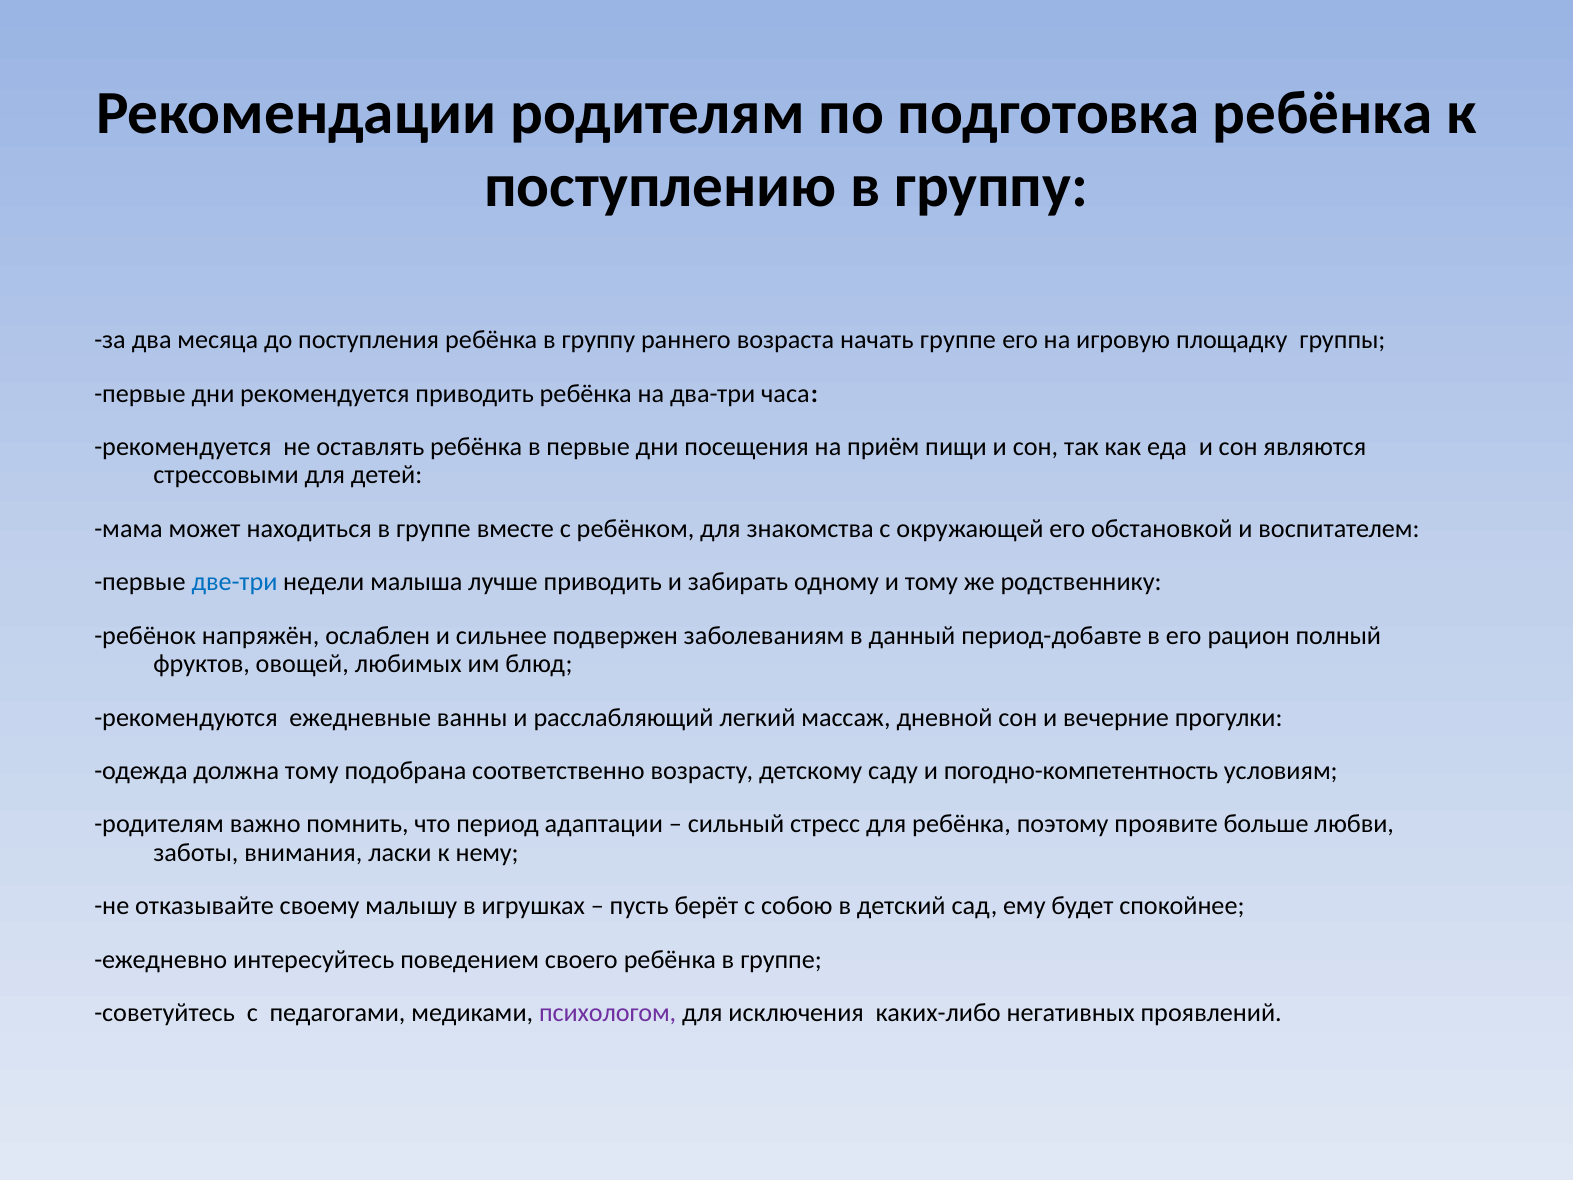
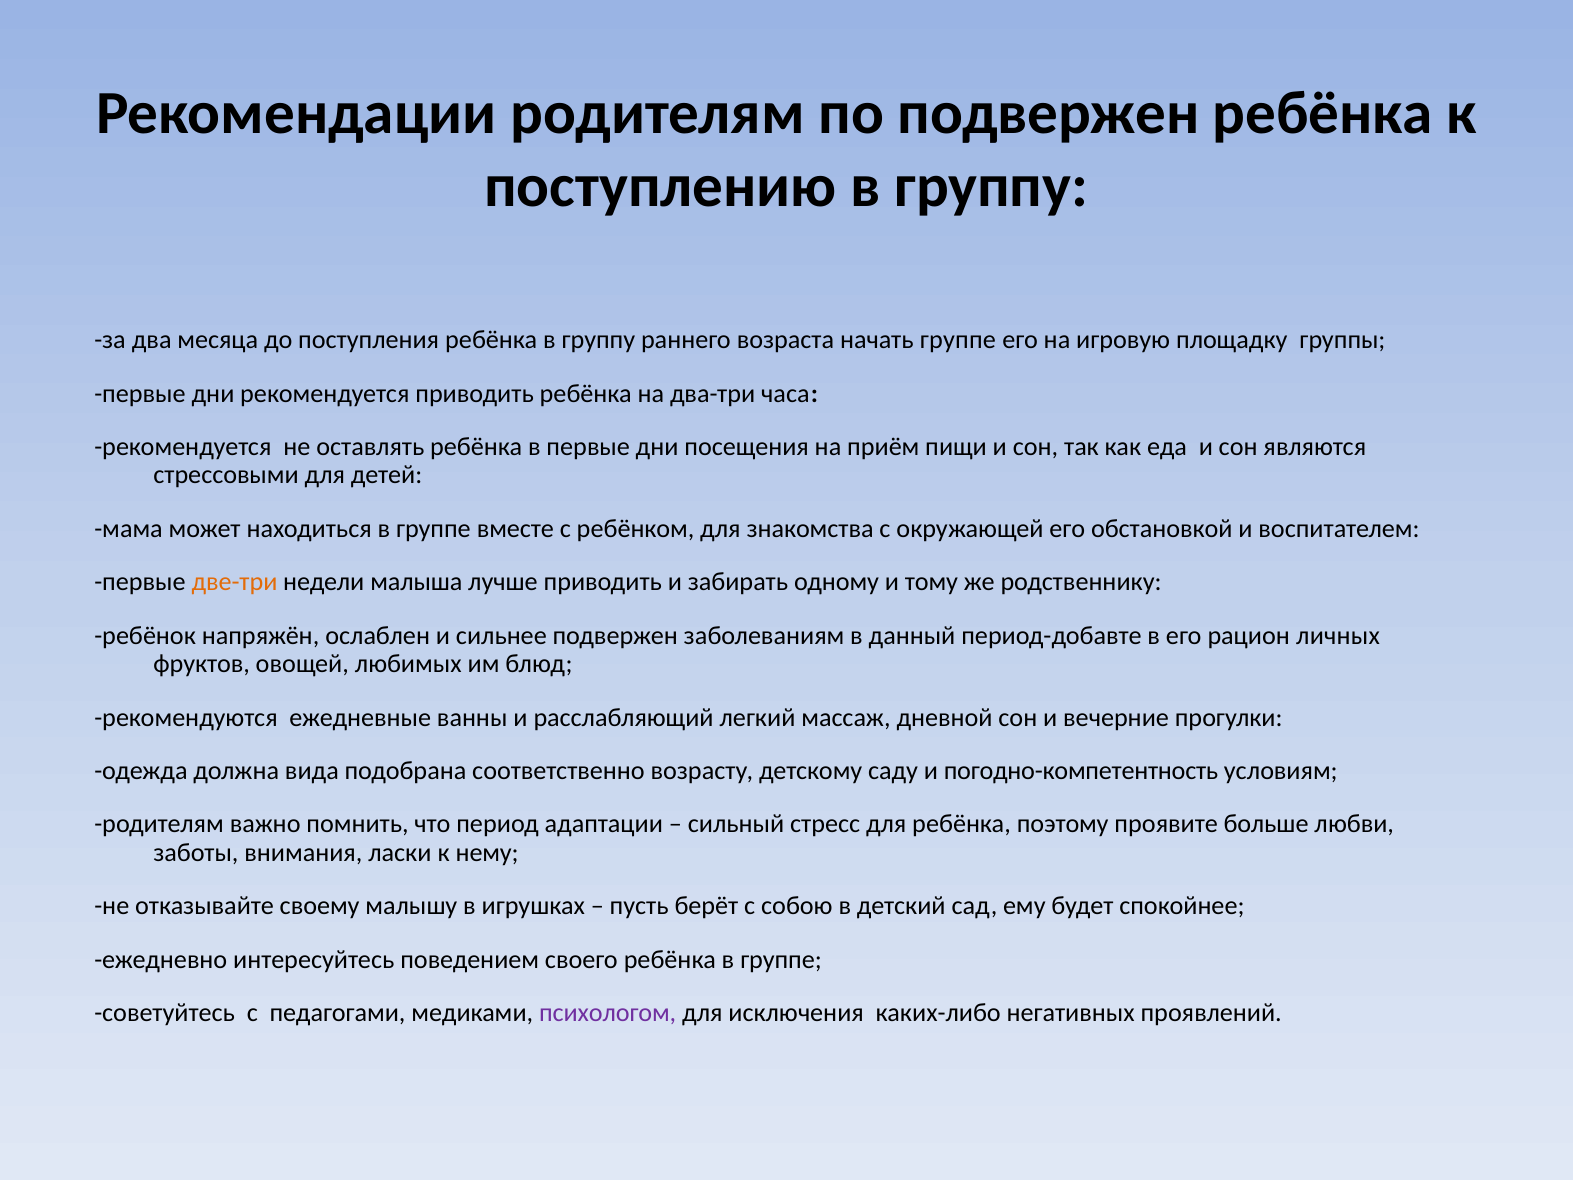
по подготовка: подготовка -> подвержен
две-три colour: blue -> orange
полный: полный -> личных
должна тому: тому -> вида
